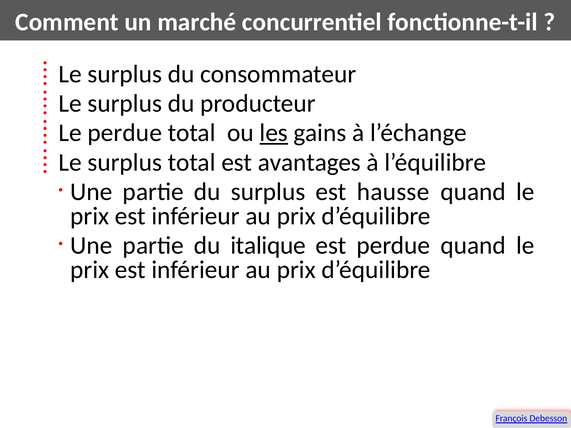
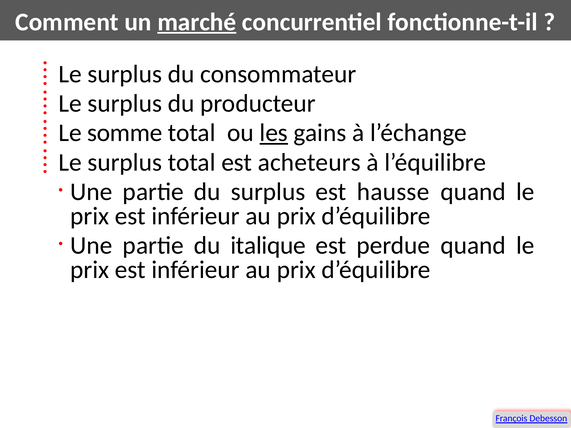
marché underline: none -> present
Le perdue: perdue -> somme
avantages: avantages -> acheteurs
